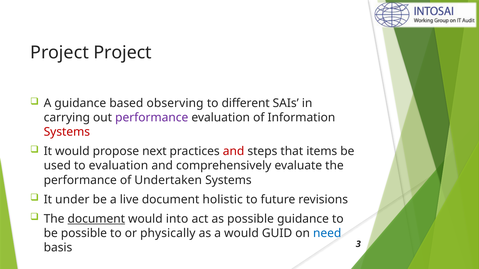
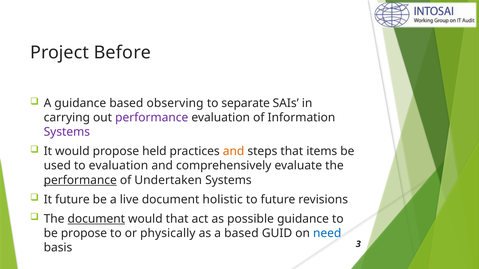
Project Project: Project -> Before
different: different -> separate
Systems at (67, 132) colour: red -> purple
next: next -> held
and at (234, 152) colour: red -> orange
performance at (80, 180) underline: none -> present
It under: under -> future
would into: into -> that
be possible: possible -> propose
a would: would -> based
